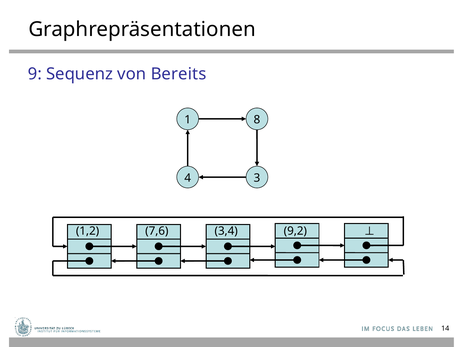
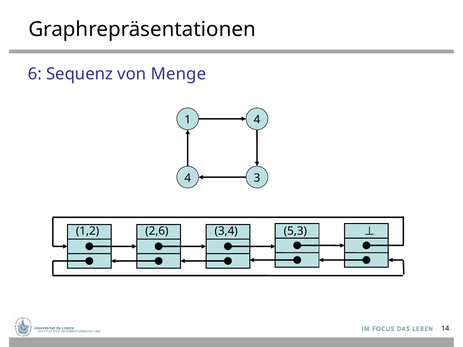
9: 9 -> 6
Bereits: Bereits -> Menge
1 8: 8 -> 4
7,6: 7,6 -> 2,6
9,2: 9,2 -> 5,3
